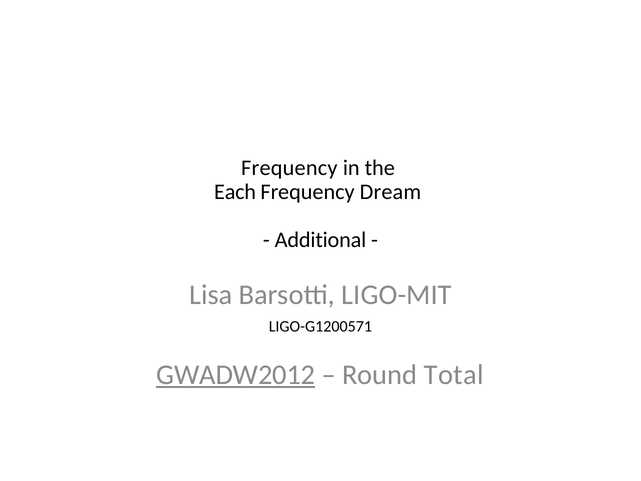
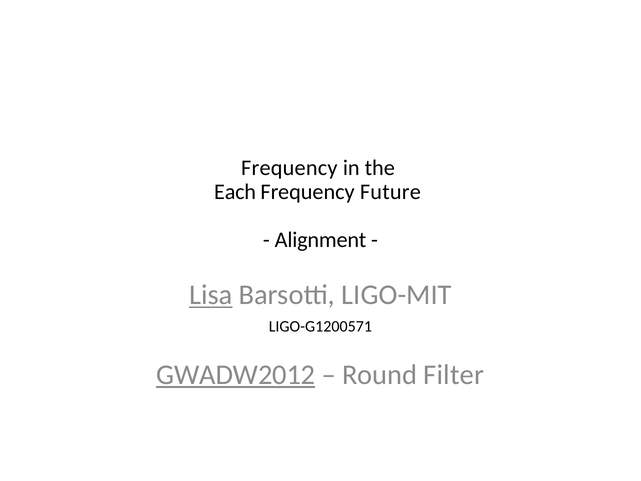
Dream: Dream -> Future
Additional: Additional -> Alignment
Lisa underline: none -> present
Total: Total -> Filter
